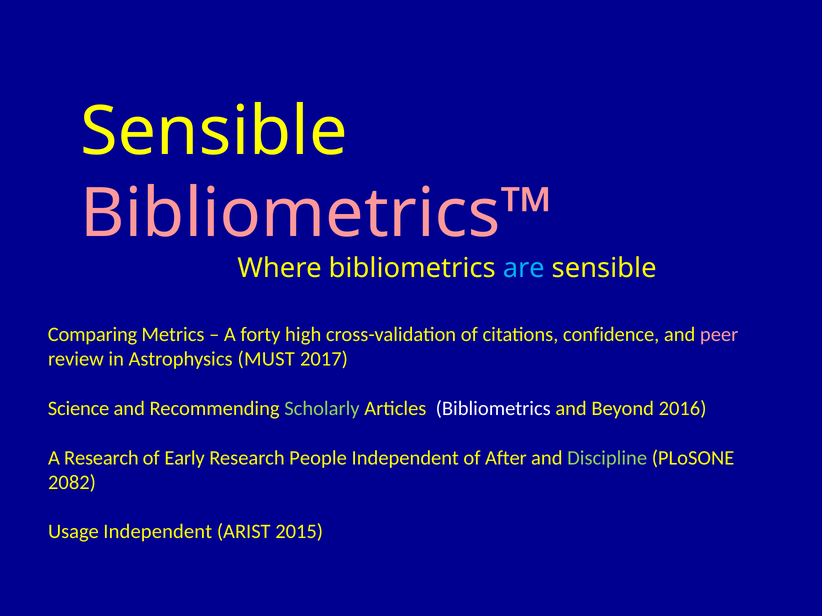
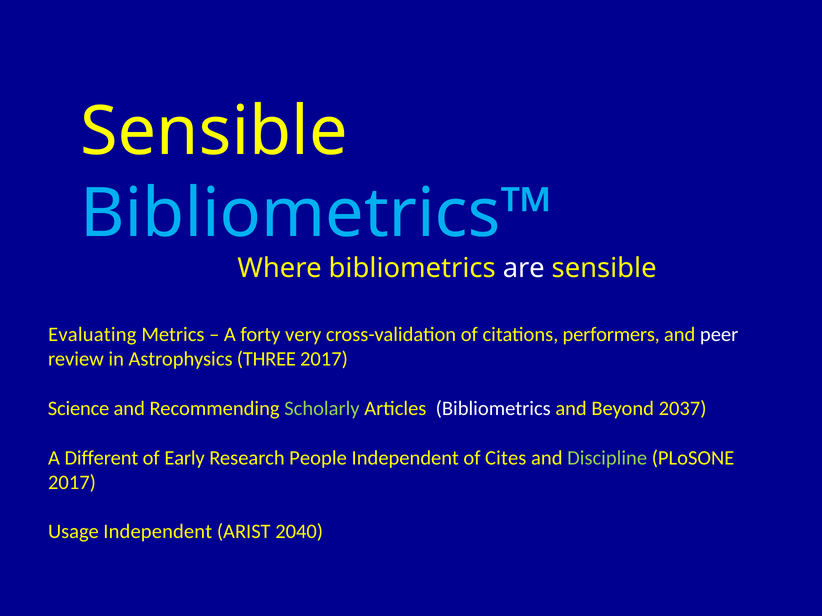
Bibliometrics™ colour: pink -> light blue
are colour: light blue -> white
Comparing: Comparing -> Evaluating
high: high -> very
confidence: confidence -> performers
peer colour: pink -> white
MUST: MUST -> THREE
2016: 2016 -> 2037
A Research: Research -> Different
After: After -> Cites
2082 at (72, 483): 2082 -> 2017
2015: 2015 -> 2040
